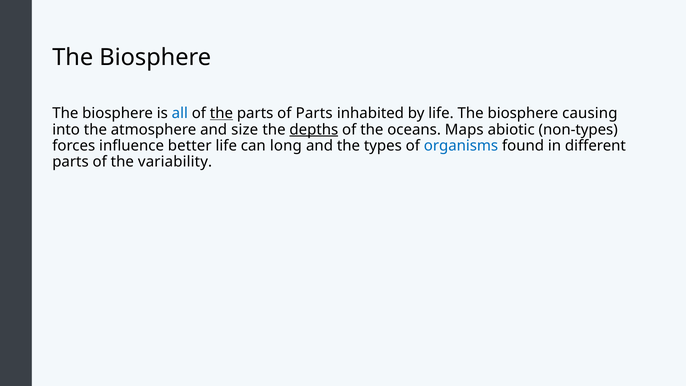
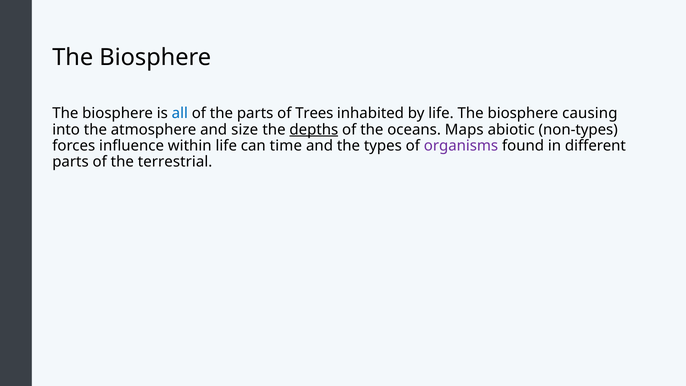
the at (221, 113) underline: present -> none
of Parts: Parts -> Trees
better: better -> within
long: long -> time
organisms colour: blue -> purple
variability: variability -> terrestrial
